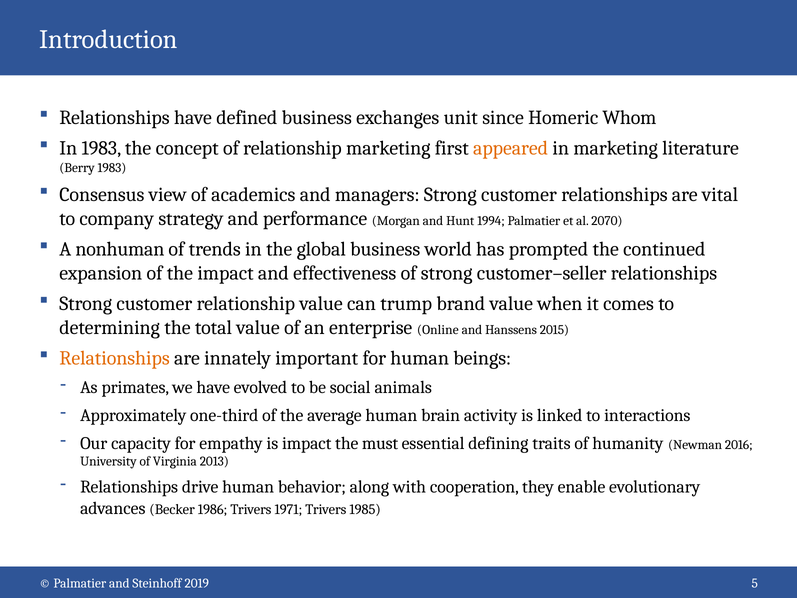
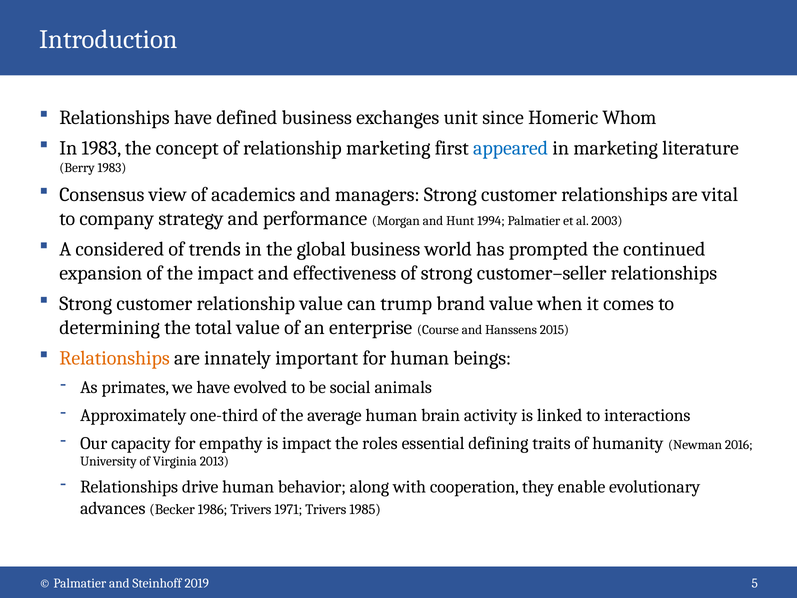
appeared colour: orange -> blue
2070: 2070 -> 2003
nonhuman: nonhuman -> considered
Online: Online -> Course
must: must -> roles
